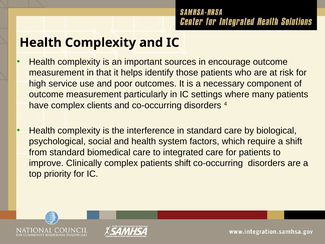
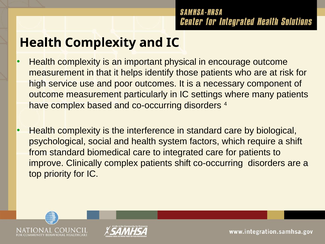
sources: sources -> physical
clients: clients -> based
